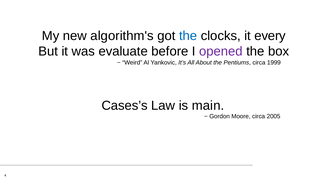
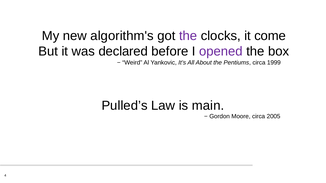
the at (188, 36) colour: blue -> purple
every: every -> come
evaluate: evaluate -> declared
Cases’s: Cases’s -> Pulled’s
